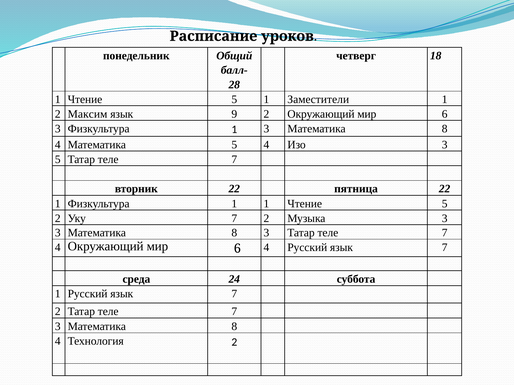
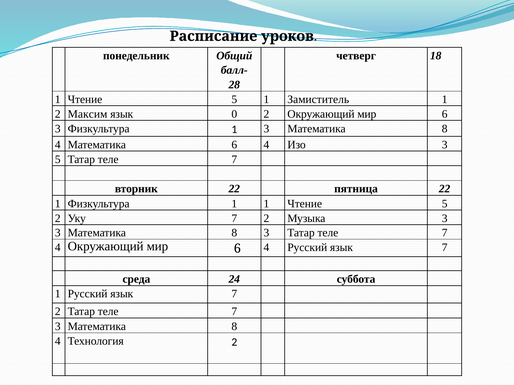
Заместители: Заместители -> Замиститель
9: 9 -> 0
Математика 5: 5 -> 6
